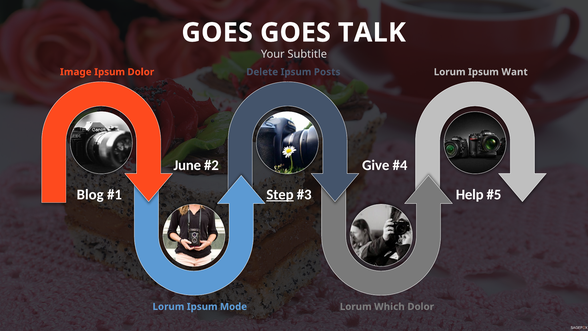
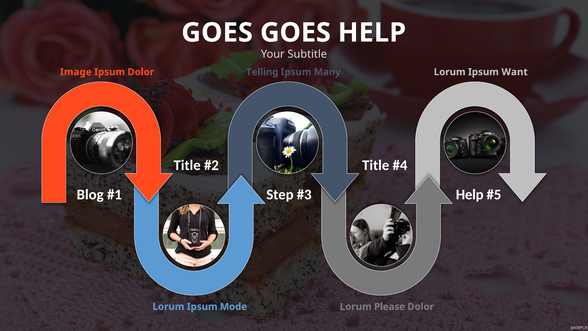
TALK at (372, 33): TALK -> HELP
Delete: Delete -> Telling
Posts: Posts -> Many
June at (187, 165): June -> Title
Give at (376, 165): Give -> Title
Step underline: present -> none
Which: Which -> Please
